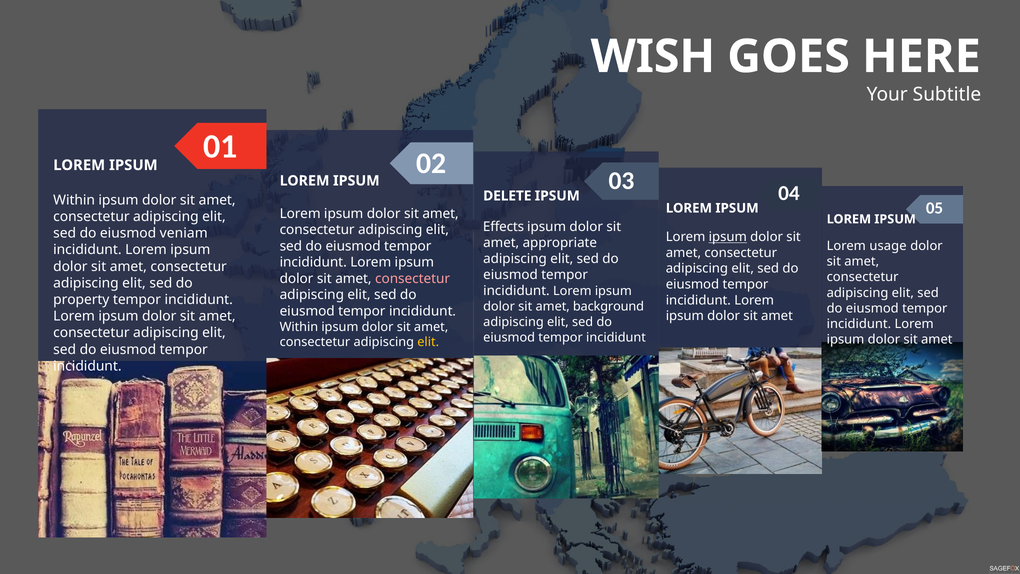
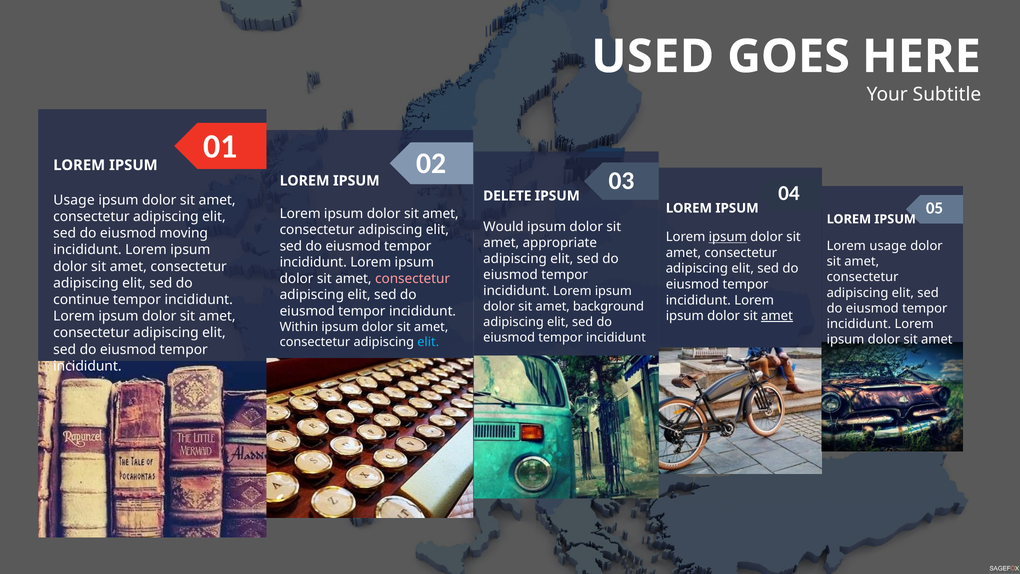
WISH: WISH -> USED
Within at (74, 200): Within -> Usage
Effects: Effects -> Would
veniam: veniam -> moving
property: property -> continue
amet at (777, 316) underline: none -> present
elit at (428, 342) colour: yellow -> light blue
